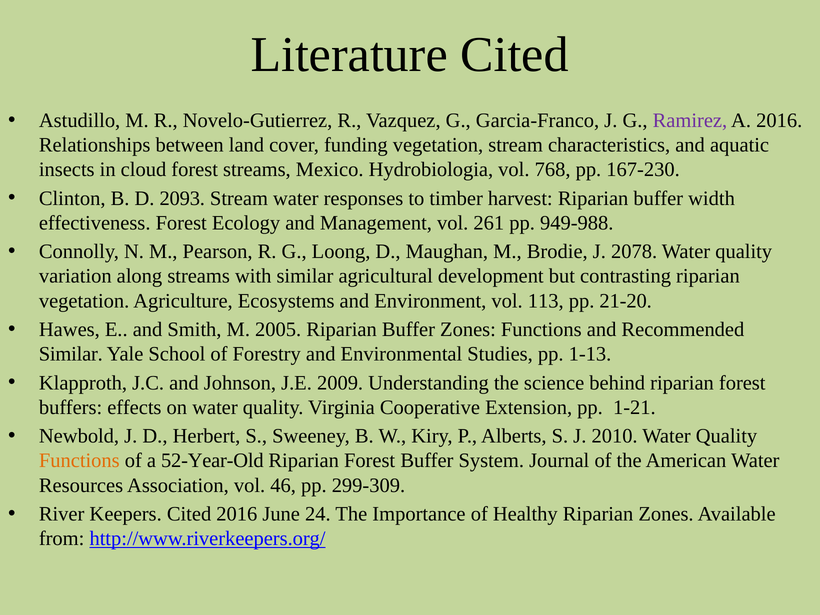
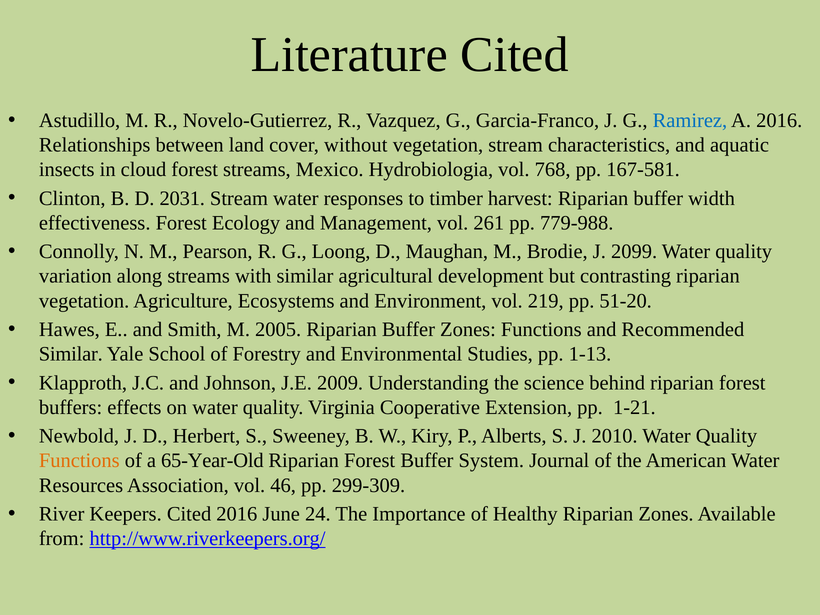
Ramirez colour: purple -> blue
funding: funding -> without
167-230: 167-230 -> 167-581
2093: 2093 -> 2031
949-988: 949-988 -> 779-988
2078: 2078 -> 2099
113: 113 -> 219
21-20: 21-20 -> 51-20
52-Year-Old: 52-Year-Old -> 65-Year-Old
